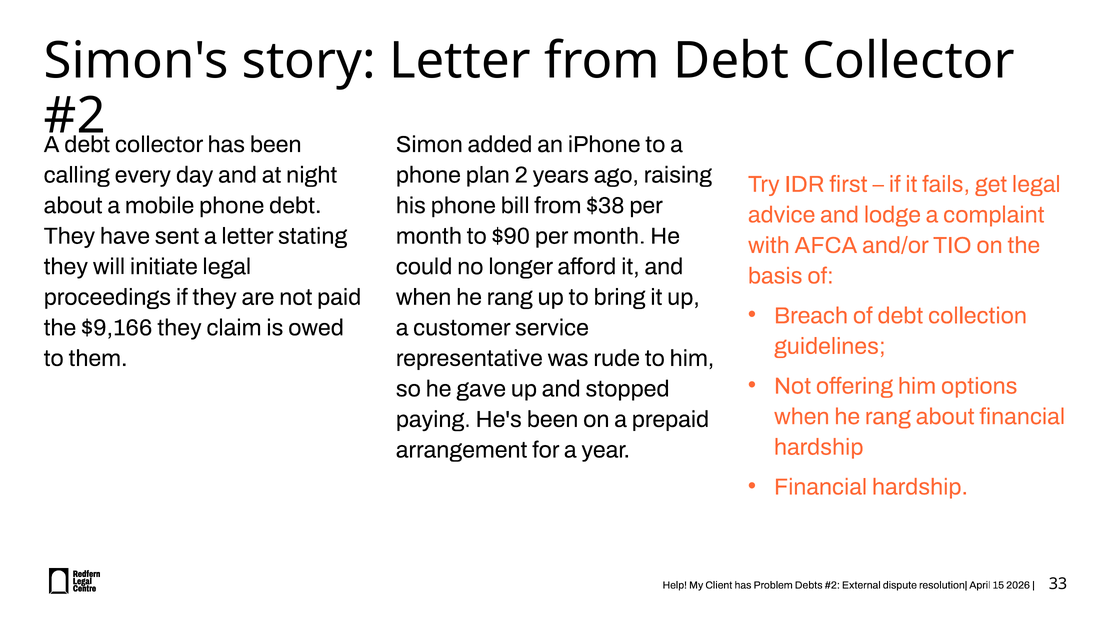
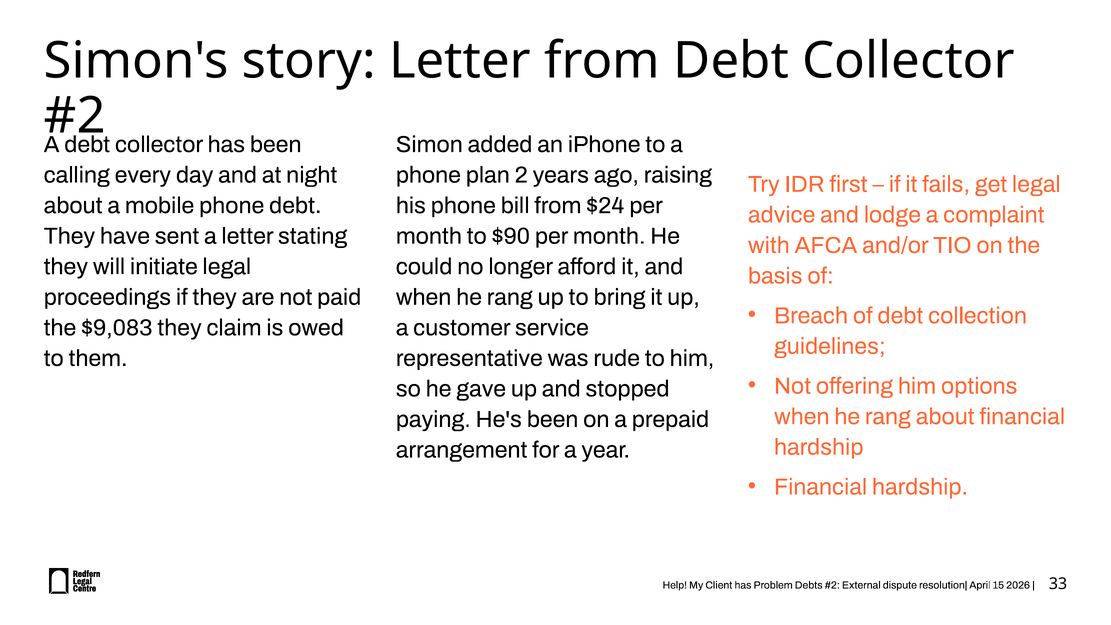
$38: $38 -> $24
$9,166: $9,166 -> $9,083
